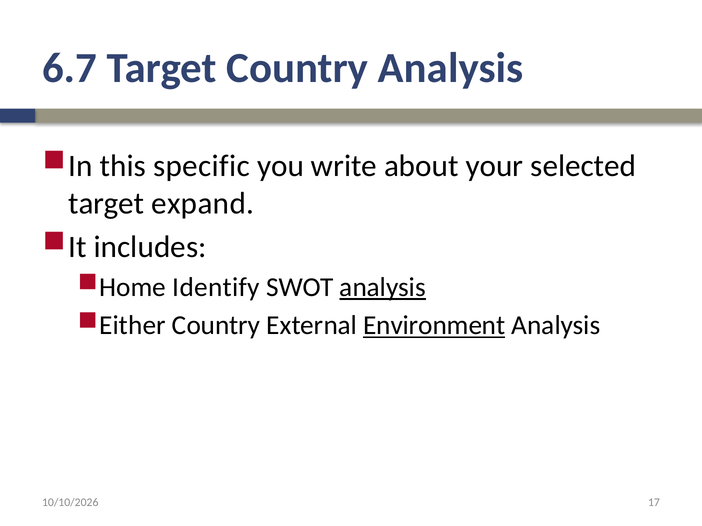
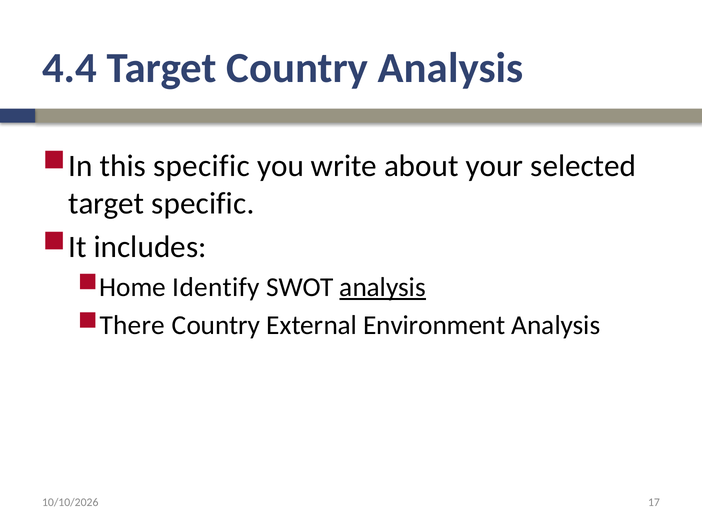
6.7: 6.7 -> 4.4
target expand: expand -> specific
Either: Either -> There
Environment underline: present -> none
